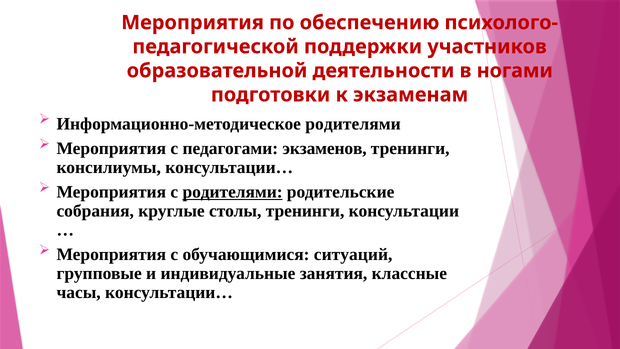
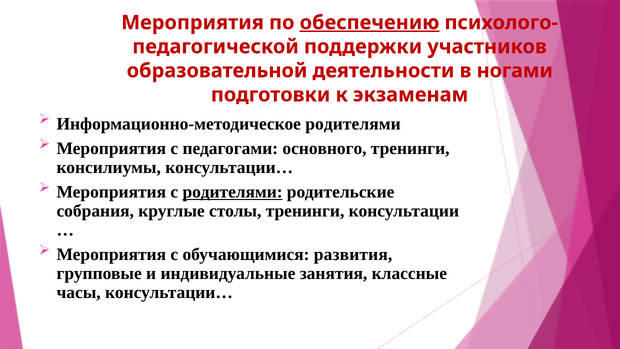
обеспечению underline: none -> present
экзаменов: экзаменов -> основного
ситуаций: ситуаций -> развития
